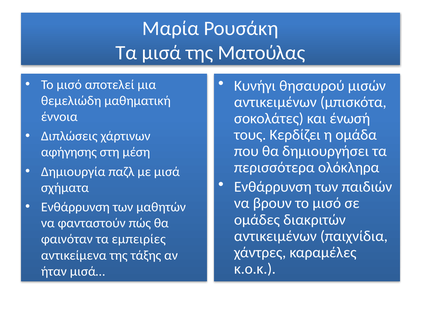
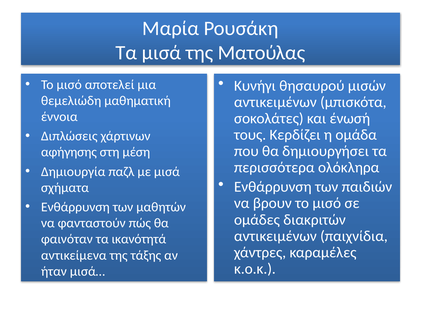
εμπειρίες: εμπειρίες -> ικανότητά
